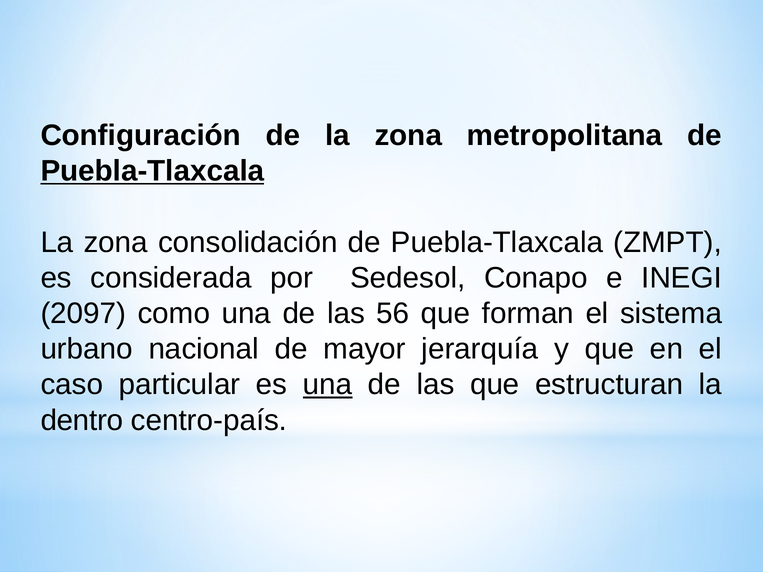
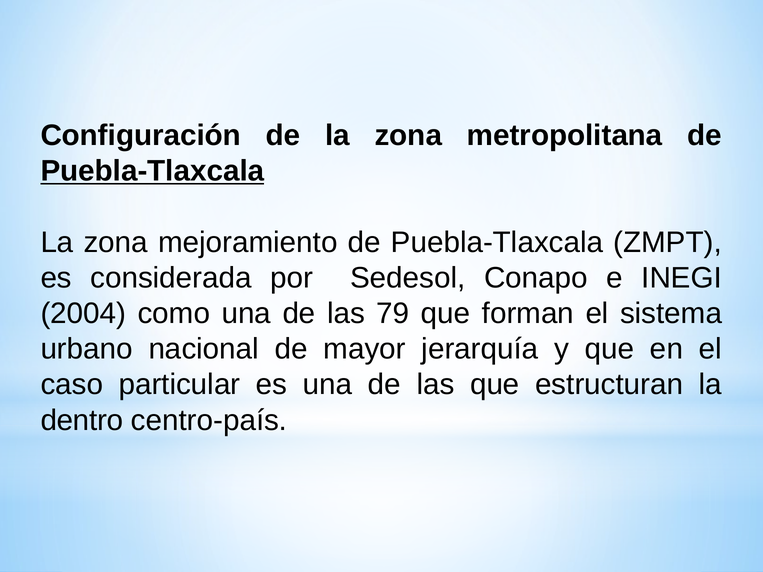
consolidación: consolidación -> mejoramiento
2097: 2097 -> 2004
56: 56 -> 79
una at (328, 385) underline: present -> none
